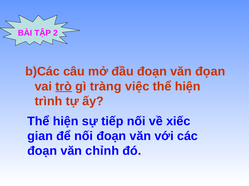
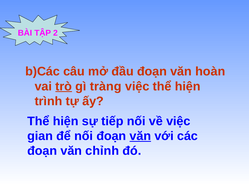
đọan: đọan -> hoàn
về xiếc: xiếc -> việc
văn at (140, 137) underline: none -> present
